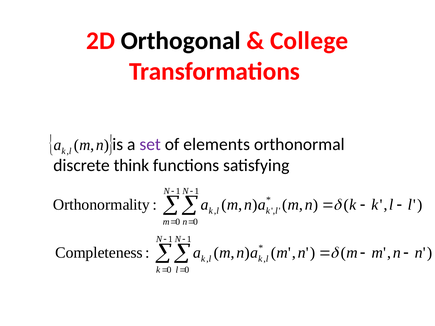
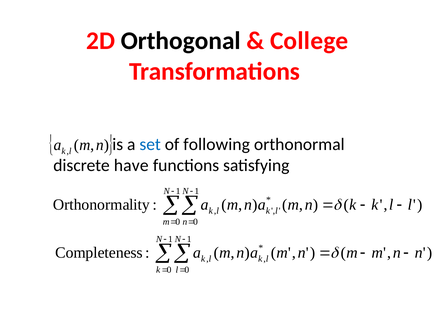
set colour: purple -> blue
elements: elements -> following
think: think -> have
